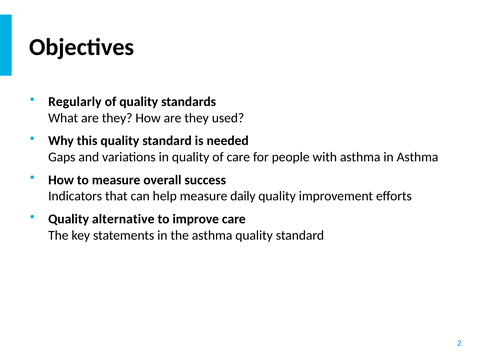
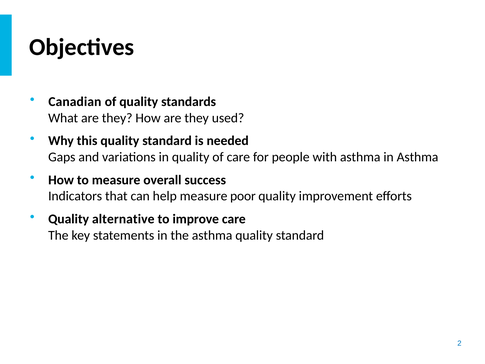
Regularly: Regularly -> Canadian
daily: daily -> poor
